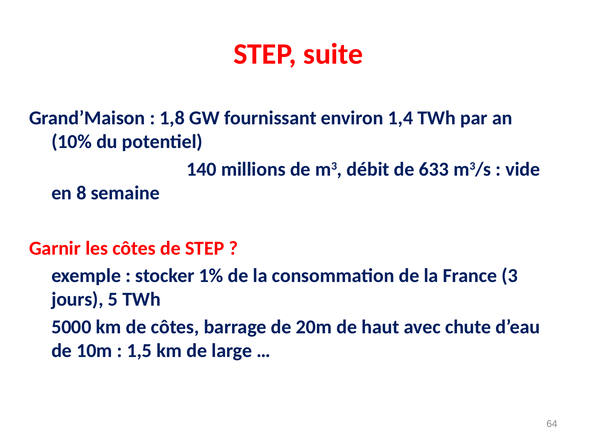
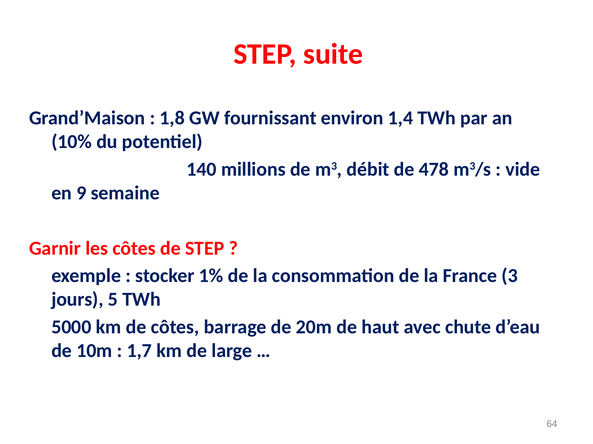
633: 633 -> 478
8: 8 -> 9
1,5: 1,5 -> 1,7
